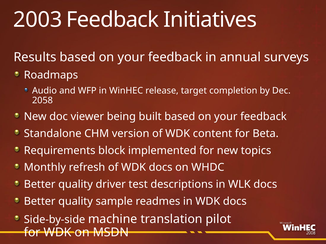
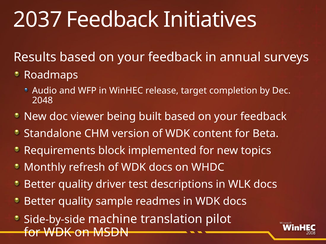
2003: 2003 -> 2037
2058: 2058 -> 2048
